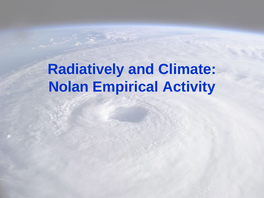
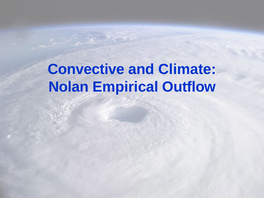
Radiatively: Radiatively -> Convective
Activity: Activity -> Outflow
